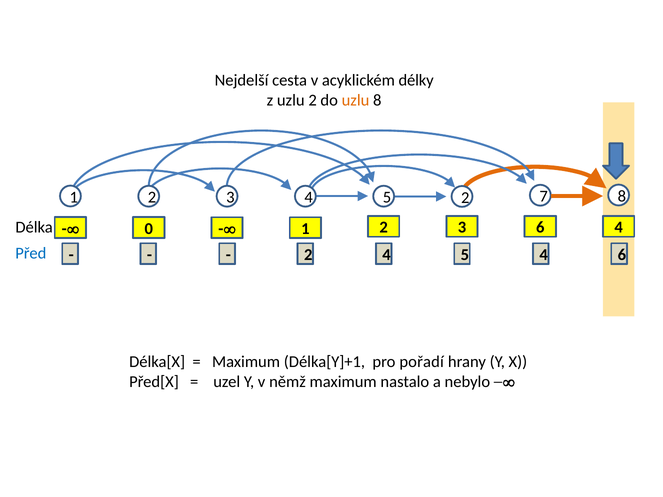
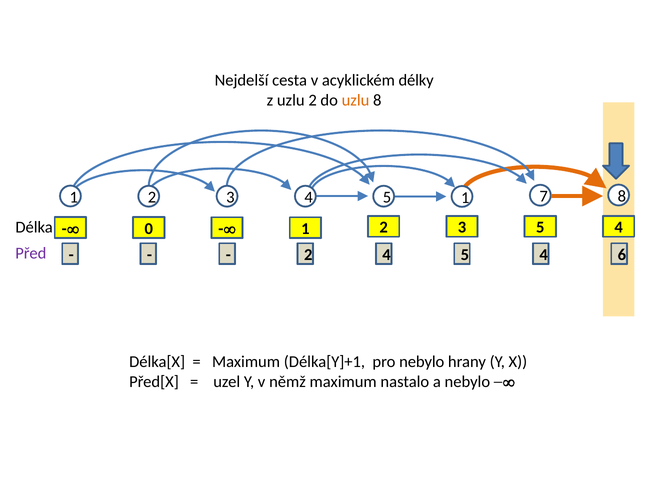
5 2: 2 -> 1
6 at (540, 228): 6 -> 5
Před colour: blue -> purple
pro pořadí: pořadí -> nebylo
